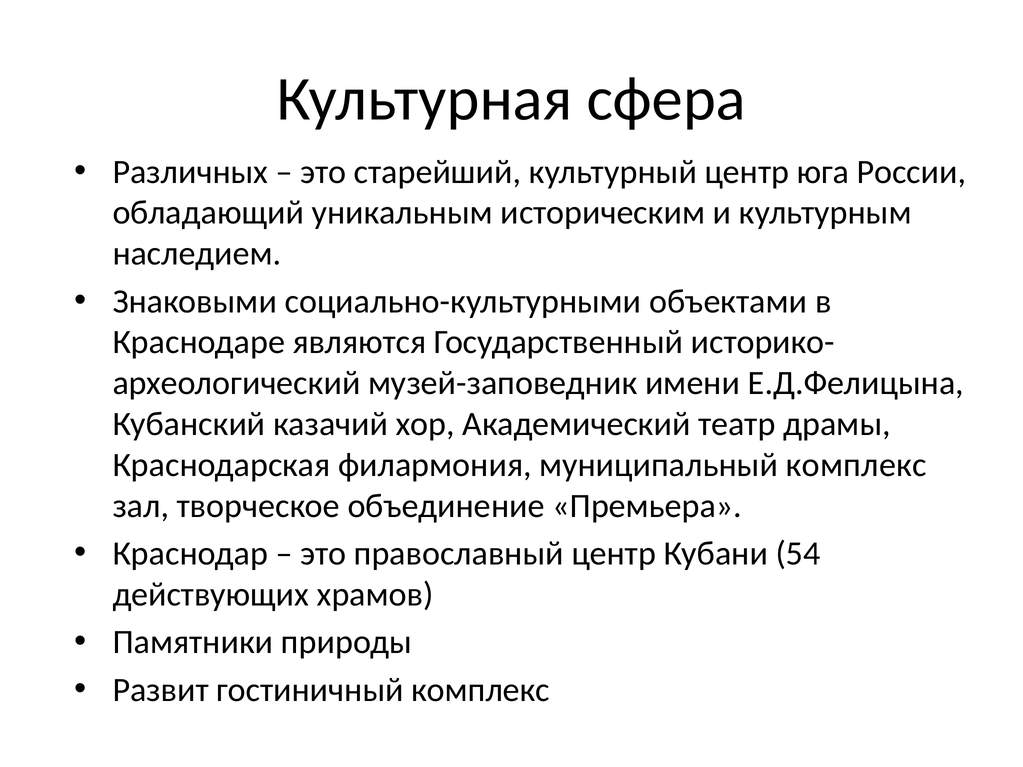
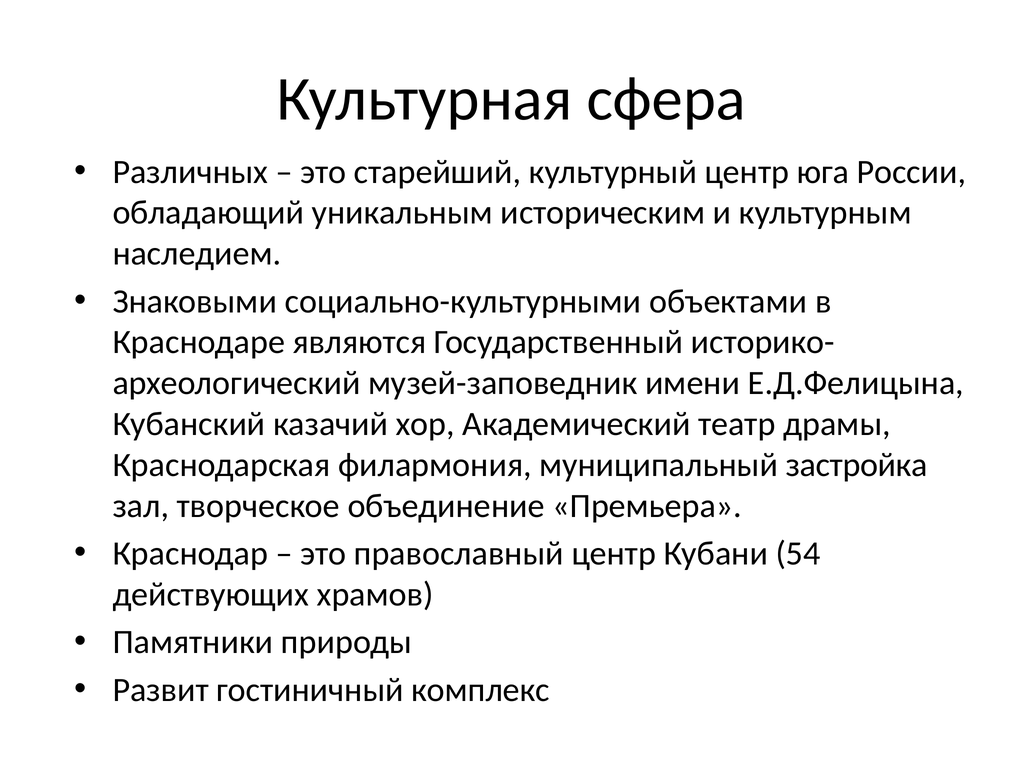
муниципальный комплекс: комплекс -> застройка
